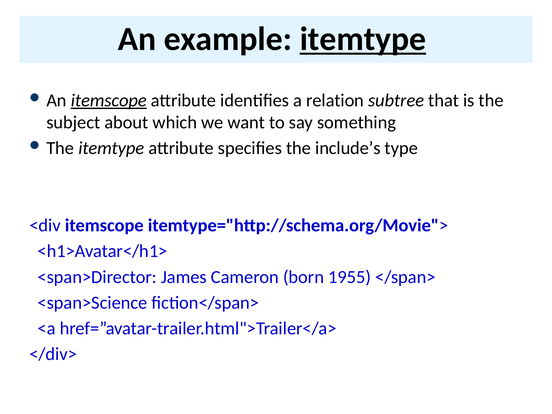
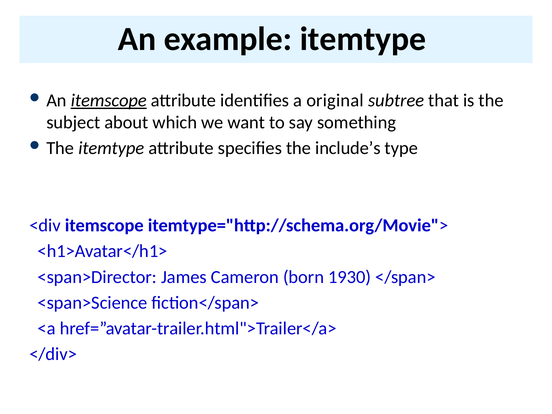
itemtype at (363, 39) underline: present -> none
relation: relation -> original
1955: 1955 -> 1930
